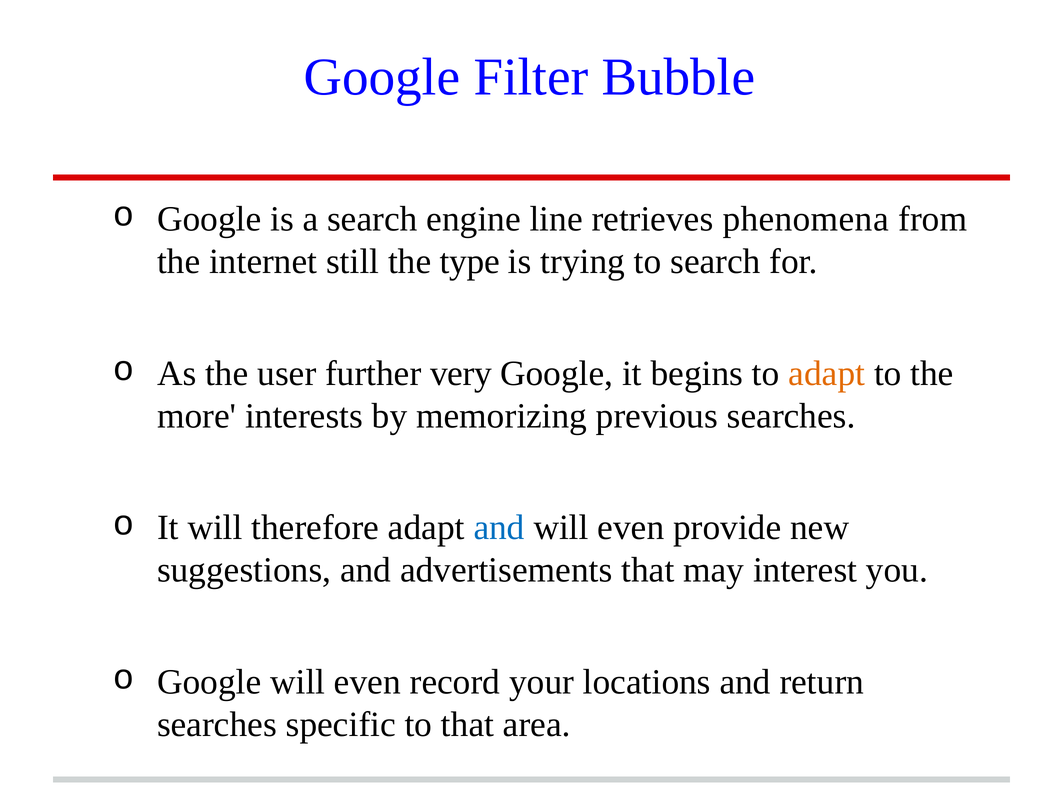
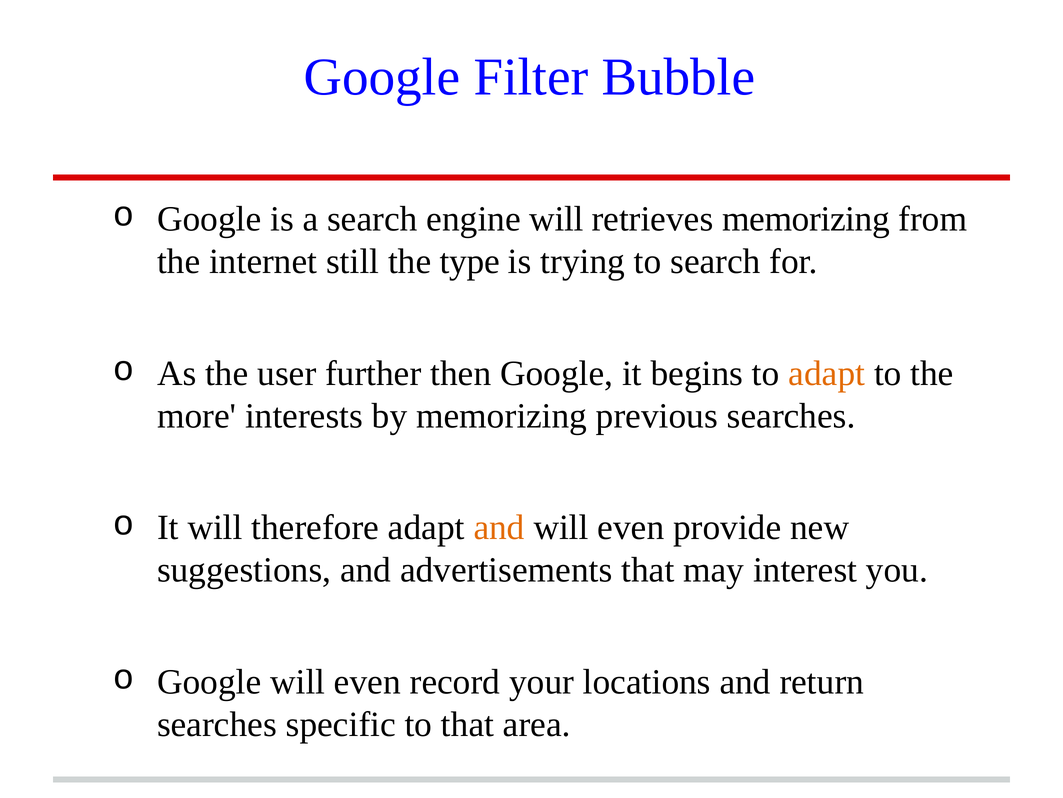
engine line: line -> will
retrieves phenomena: phenomena -> memorizing
very: very -> then
and at (499, 527) colour: blue -> orange
